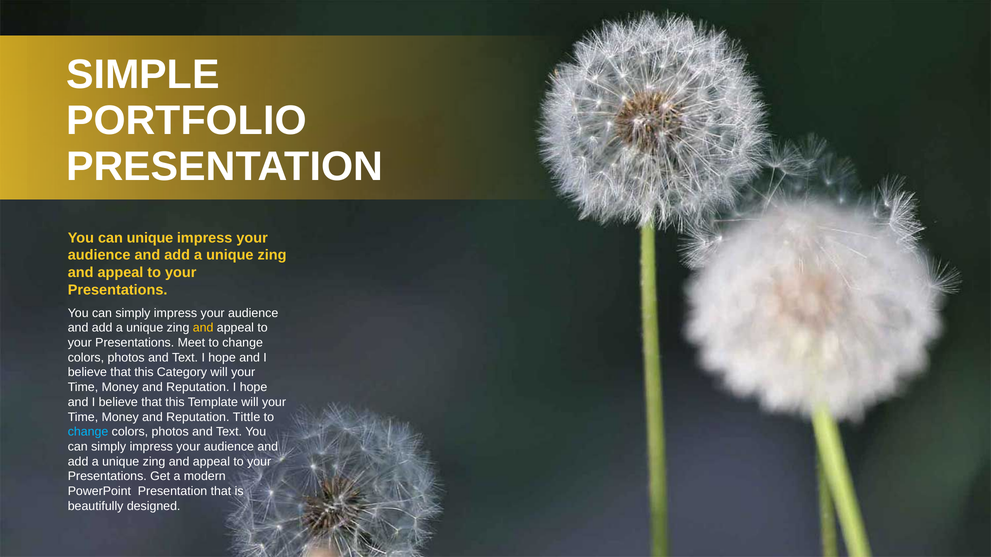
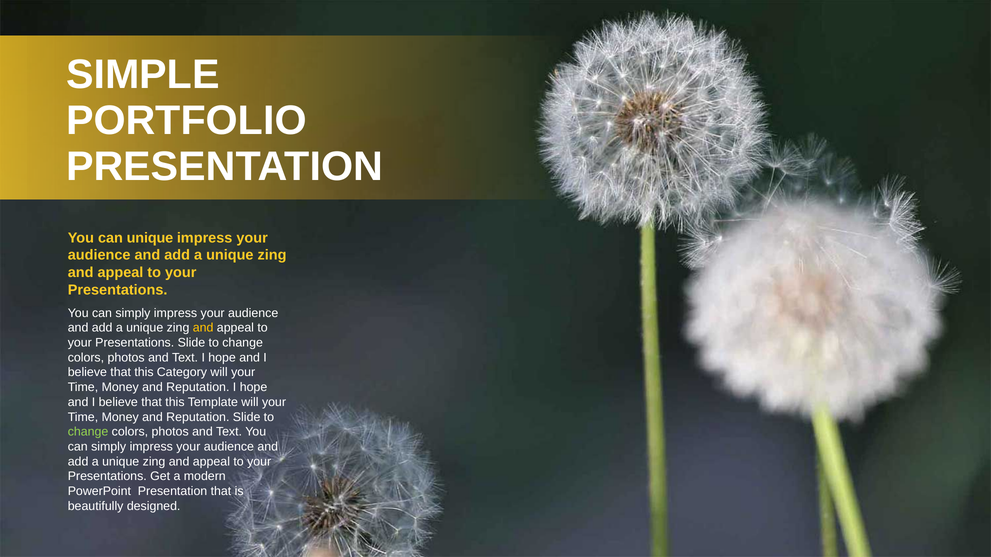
Presentations Meet: Meet -> Slide
Reputation Tittle: Tittle -> Slide
change at (88, 432) colour: light blue -> light green
